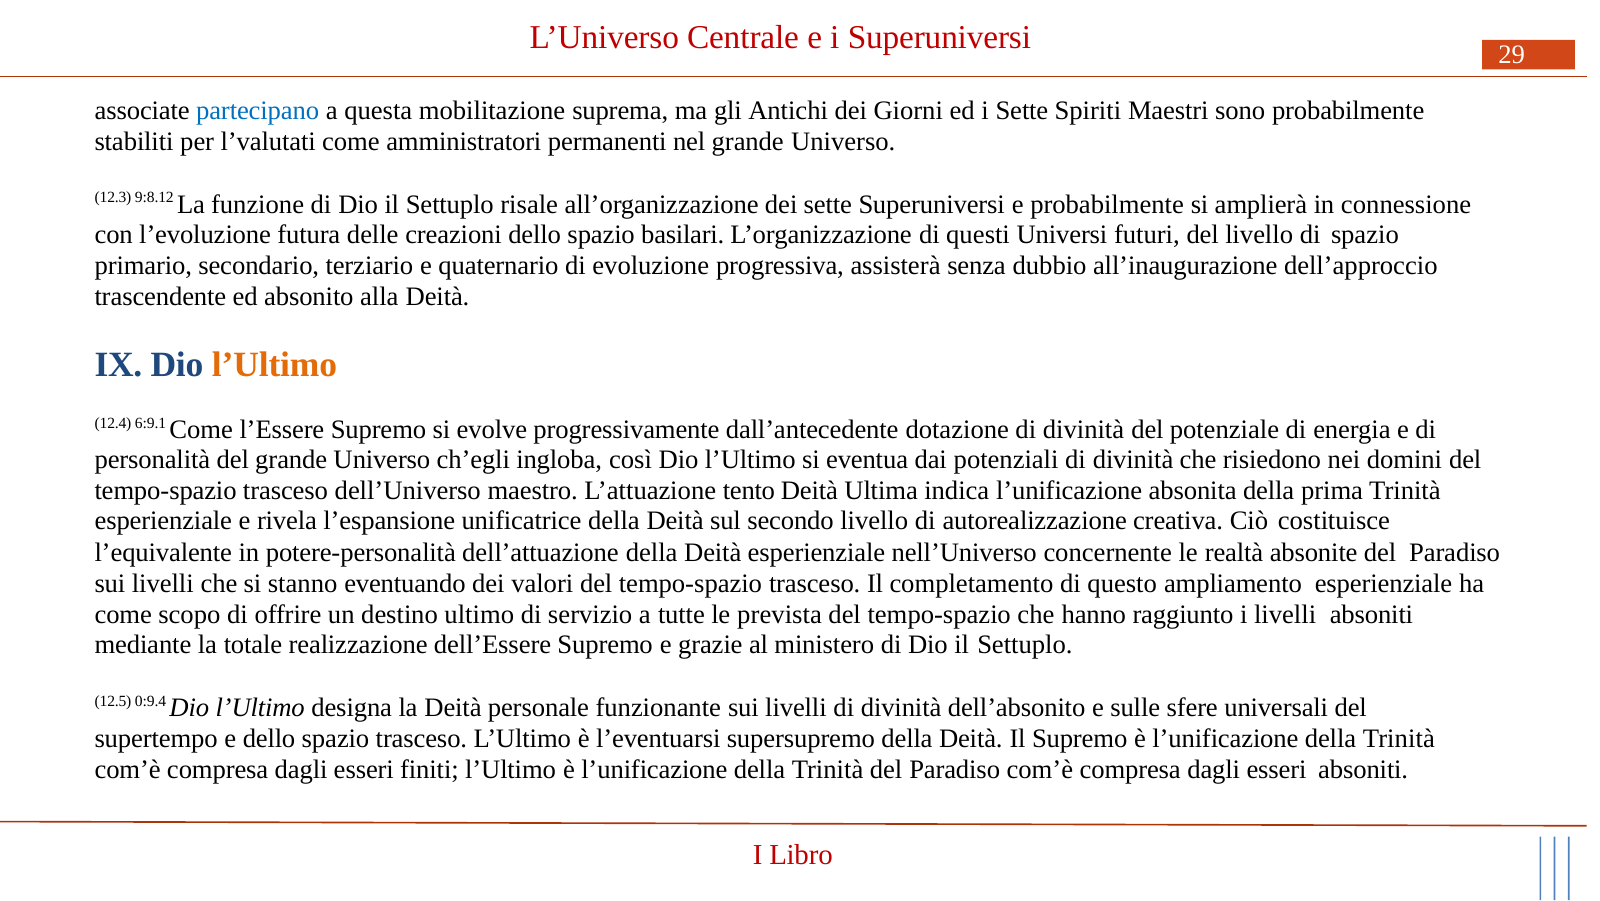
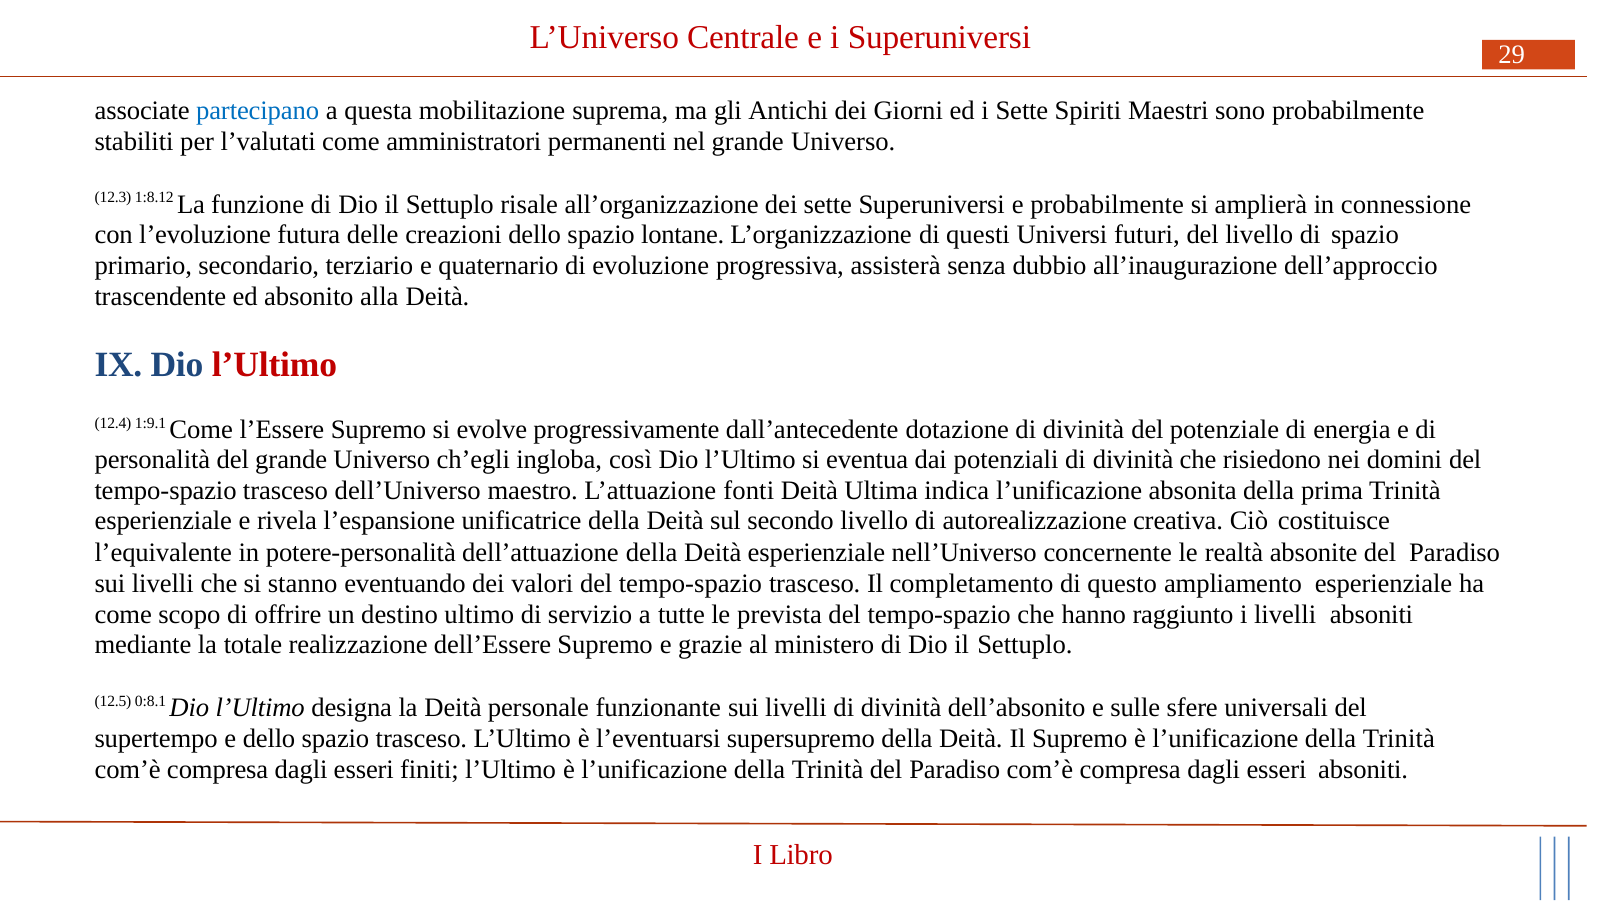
9:8.12: 9:8.12 -> 1:8.12
basilari: basilari -> lontane
l’Ultimo at (275, 365) colour: orange -> red
6:9.1: 6:9.1 -> 1:9.1
tento: tento -> fonti
0:9.4: 0:9.4 -> 0:8.1
